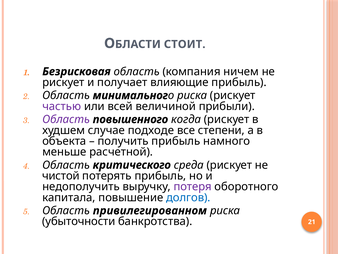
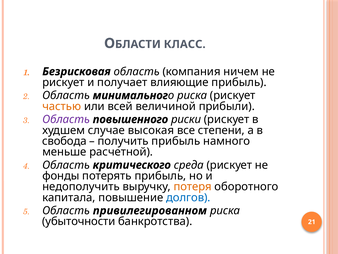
СТОИТ: СТОИТ -> КЛАСС
частью colour: purple -> orange
когда: когда -> риски
подходе: подходе -> высокая
объекта: объекта -> свобода
чистой: чистой -> фонды
потеря colour: purple -> orange
